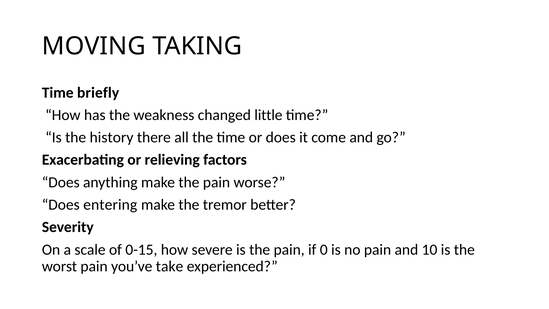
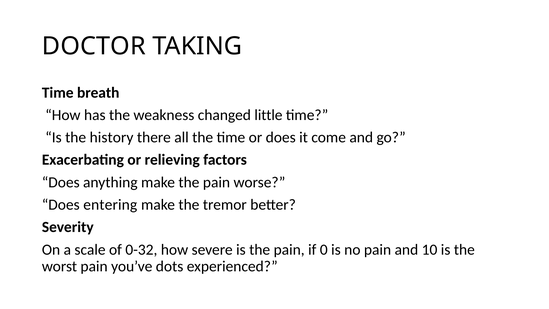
MOVING: MOVING -> DOCTOR
briefly: briefly -> breath
0-15: 0-15 -> 0-32
take: take -> dots
